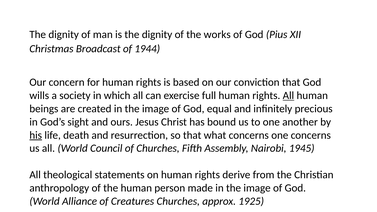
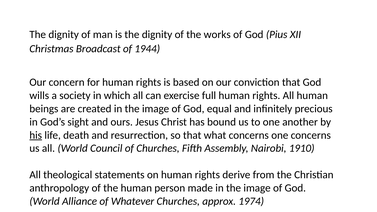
All at (288, 96) underline: present -> none
1945: 1945 -> 1910
Creatures: Creatures -> Whatever
1925: 1925 -> 1974
